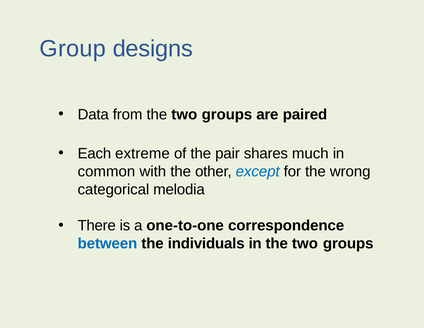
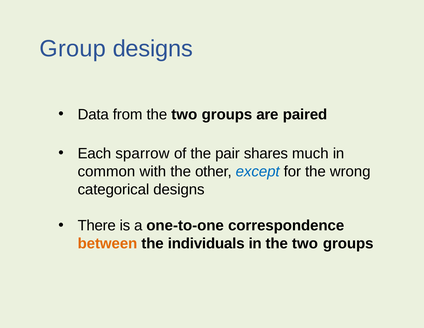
extreme: extreme -> sparrow
categorical melodia: melodia -> designs
between colour: blue -> orange
